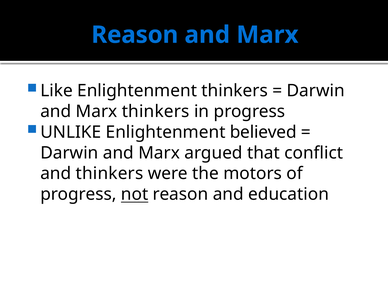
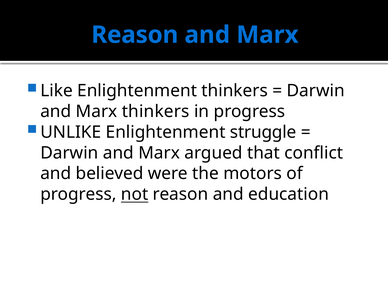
believed: believed -> struggle
and thinkers: thinkers -> believed
